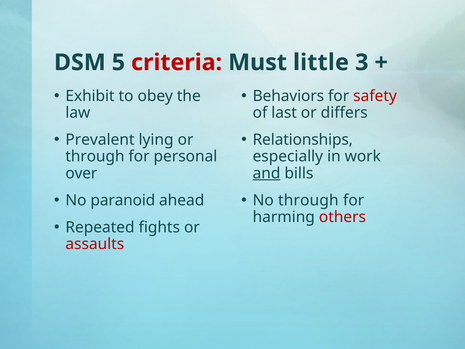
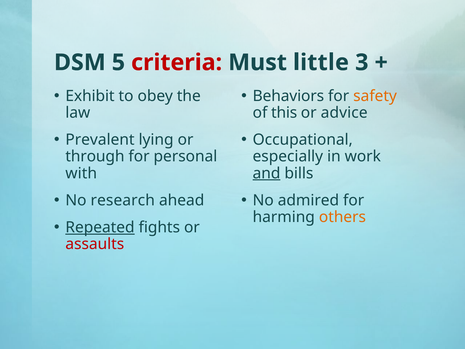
safety colour: red -> orange
last: last -> this
differs: differs -> advice
Relationships: Relationships -> Occupational
over: over -> with
paranoid: paranoid -> research
No through: through -> admired
others colour: red -> orange
Repeated underline: none -> present
